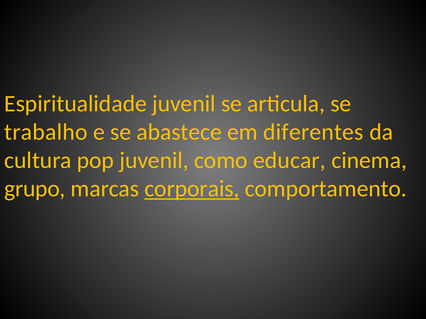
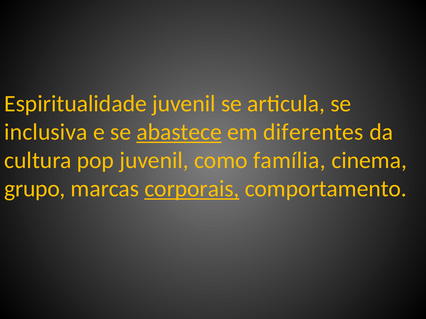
trabalho: trabalho -> inclusiva
abastece underline: none -> present
educar: educar -> família
